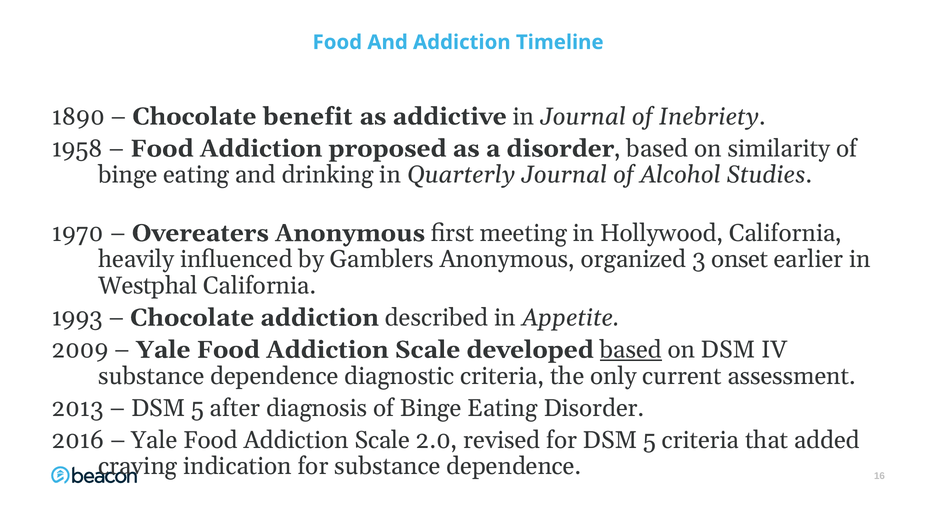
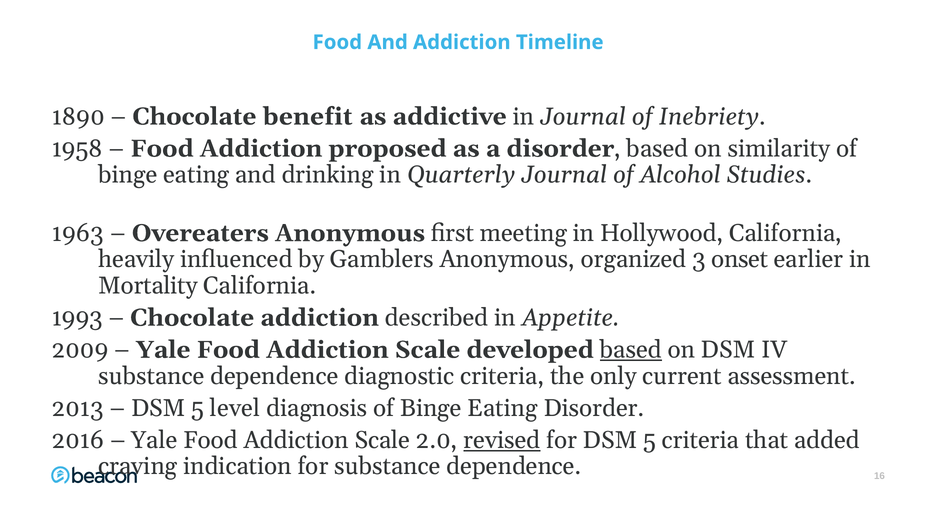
1970: 1970 -> 1963
Westphal: Westphal -> Mortality
after: after -> level
revised underline: none -> present
